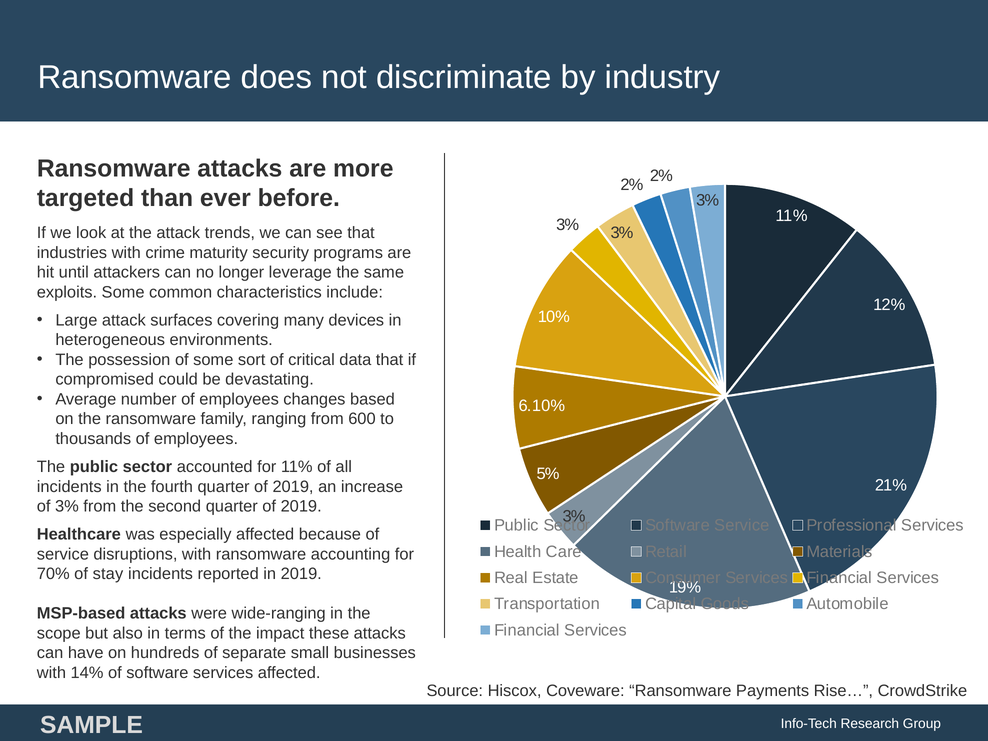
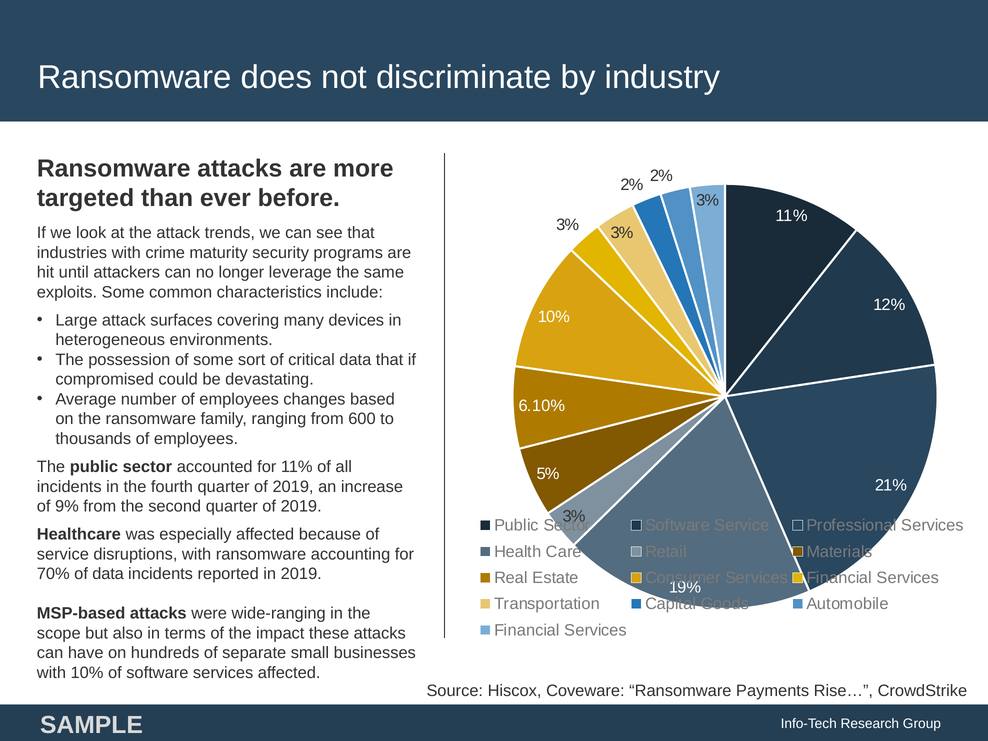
of 3%: 3% -> 9%
of stay: stay -> data
with 14%: 14% -> 10%
